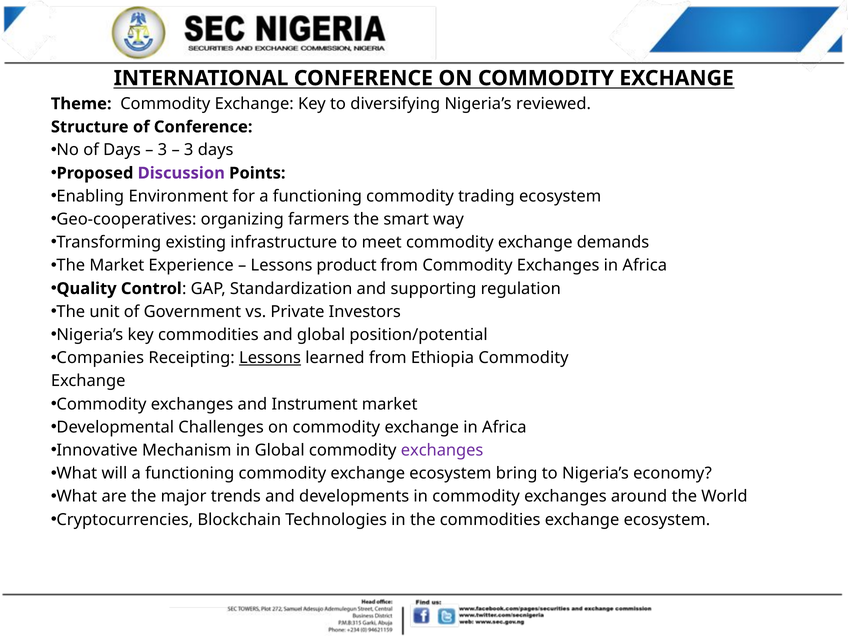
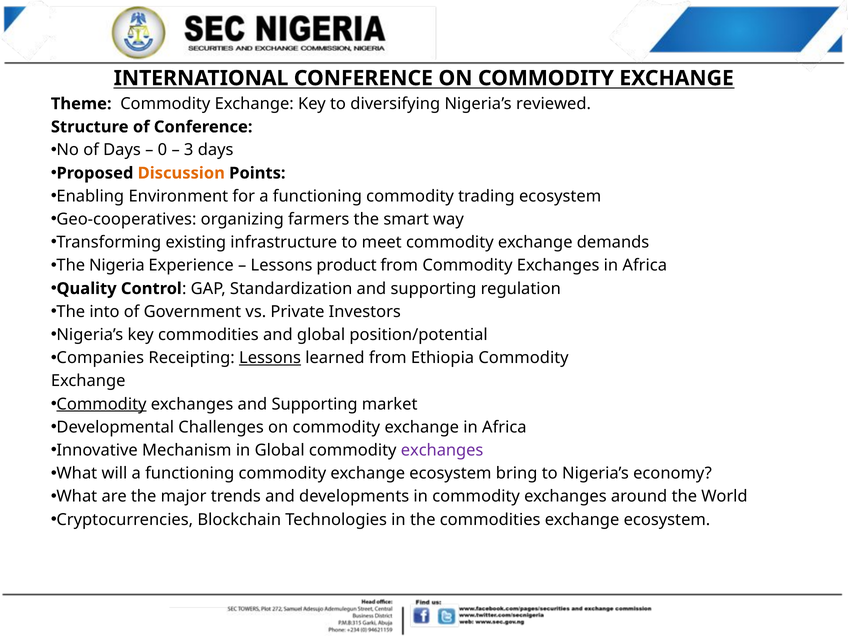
3 at (162, 150): 3 -> 0
Discussion colour: purple -> orange
The Market: Market -> Nigeria
unit: unit -> into
Commodity at (102, 404) underline: none -> present
exchanges and Instrument: Instrument -> Supporting
